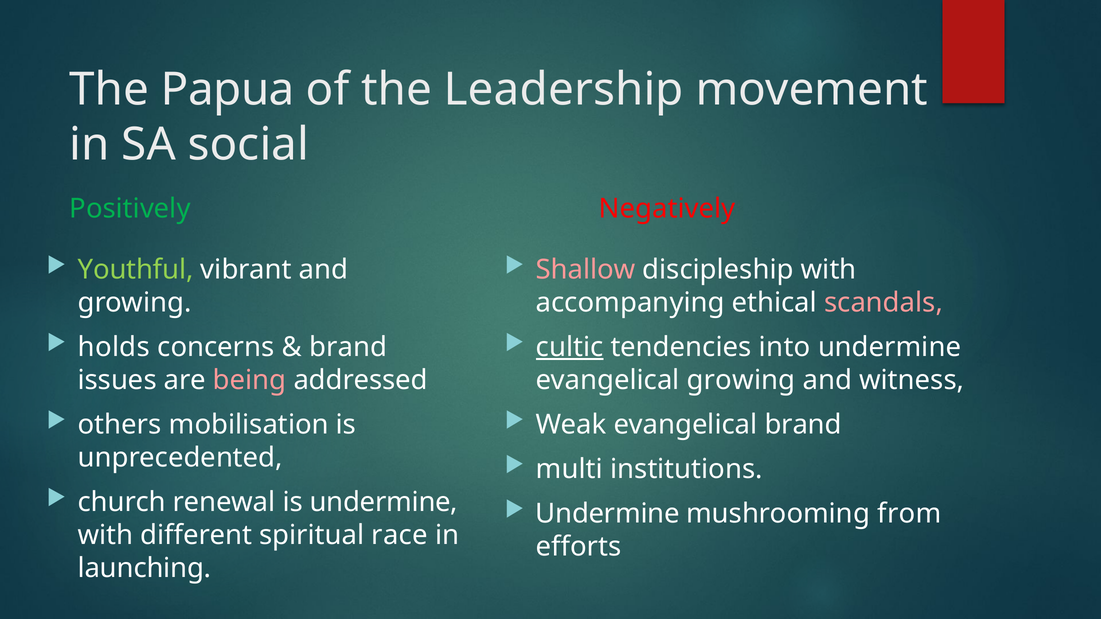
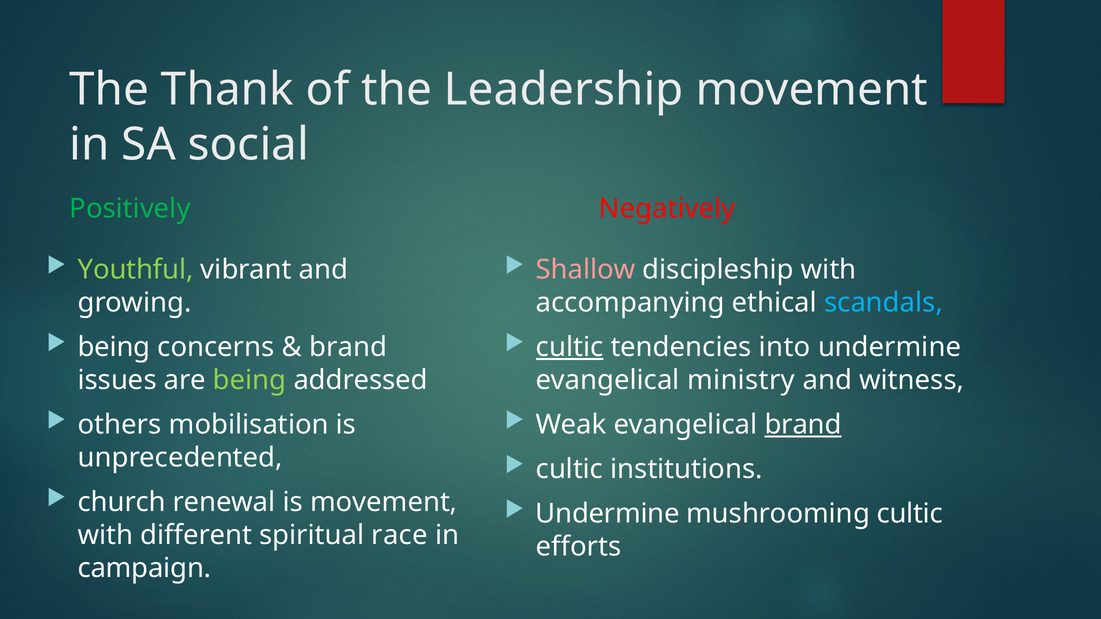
Papua: Papua -> Thank
scandals colour: pink -> light blue
holds at (114, 347): holds -> being
being at (250, 380) colour: pink -> light green
evangelical growing: growing -> ministry
brand at (803, 425) underline: none -> present
multi at (569, 469): multi -> cultic
is undermine: undermine -> movement
mushrooming from: from -> cultic
launching: launching -> campaign
